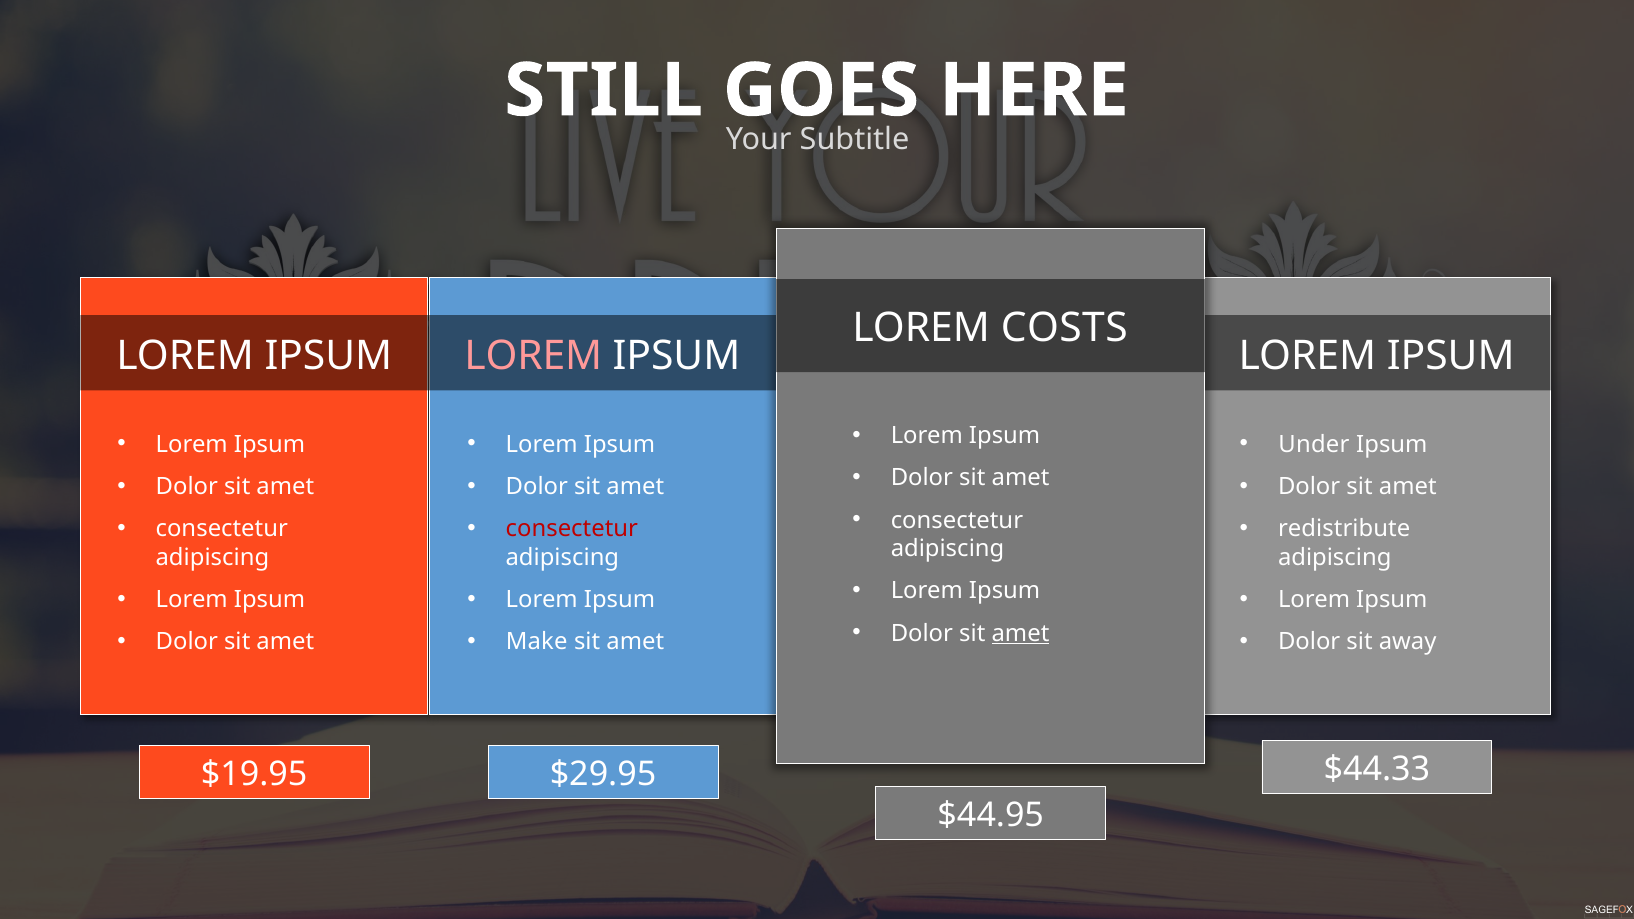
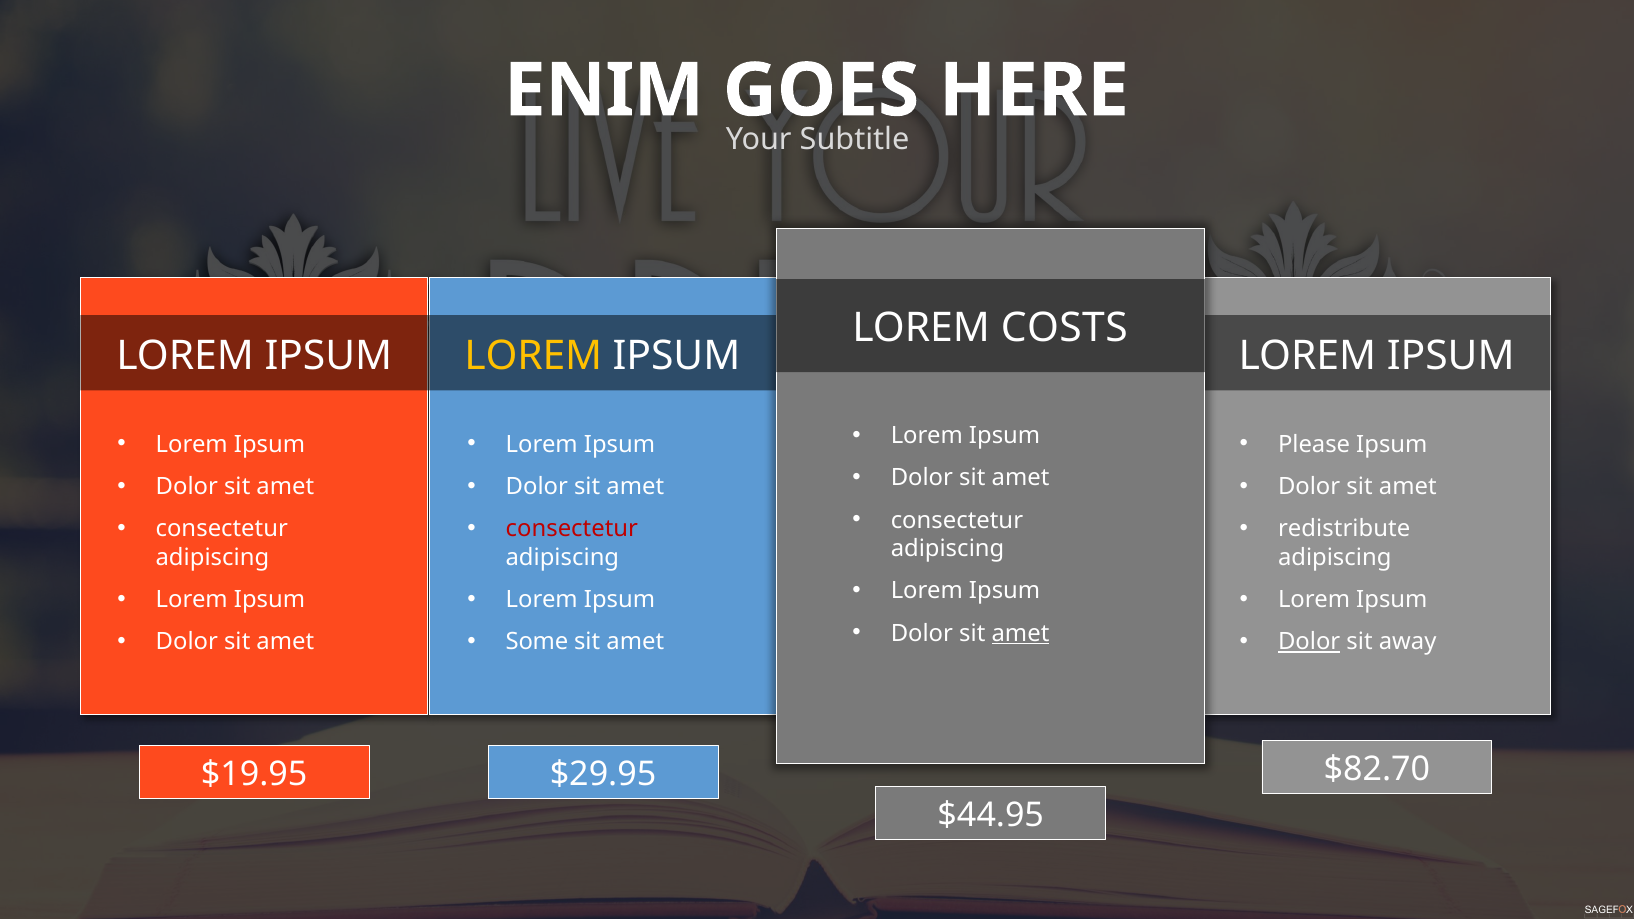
STILL: STILL -> ENIM
LOREM at (533, 356) colour: pink -> yellow
Under: Under -> Please
Make: Make -> Some
Dolor at (1309, 642) underline: none -> present
$44.33: $44.33 -> $82.70
